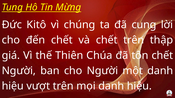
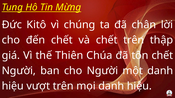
cung: cung -> chân
